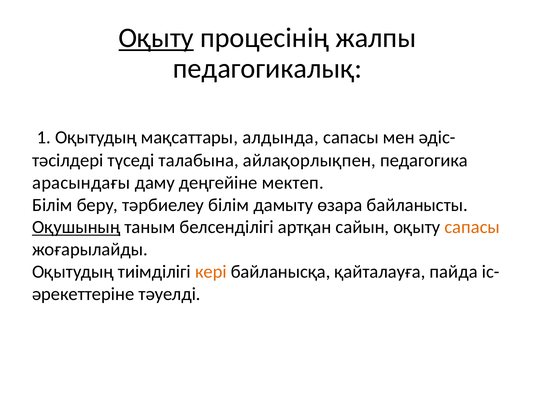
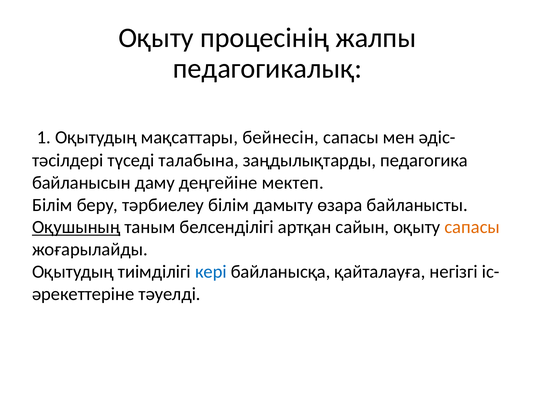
Оқыту at (156, 38) underline: present -> none
алдында: алдында -> бейнесін
айлақорлықпен: айлақорлықпен -> заңдылықтарды
арасындағы: арасындағы -> байланысын
кері colour: orange -> blue
пайда: пайда -> негізгі
